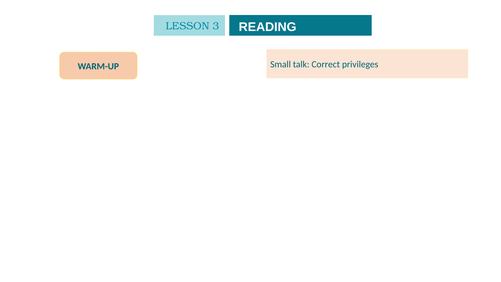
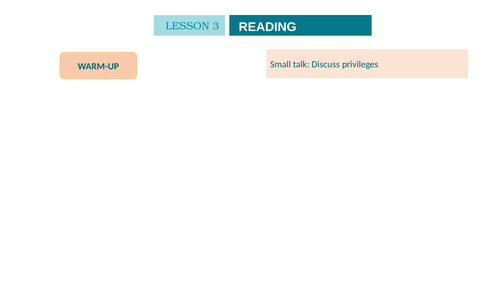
Correct: Correct -> Discuss
